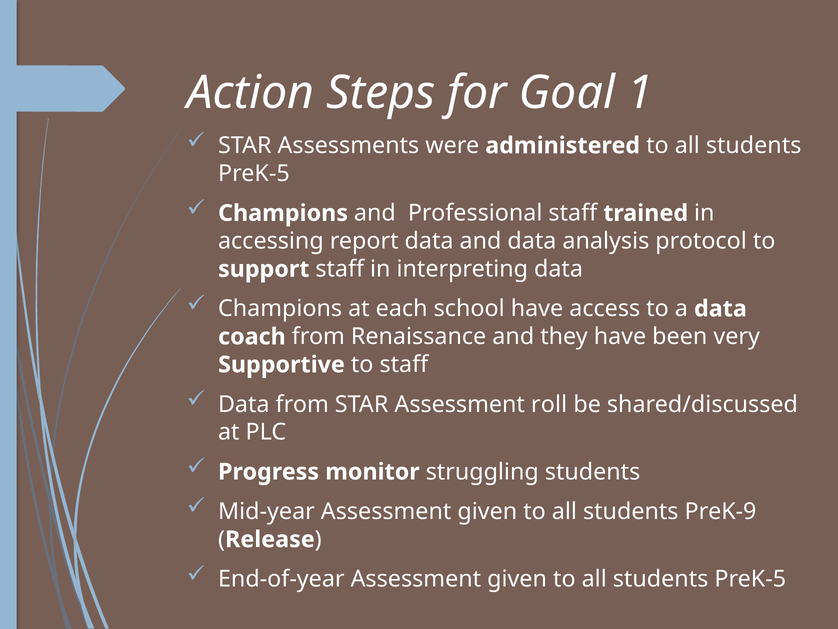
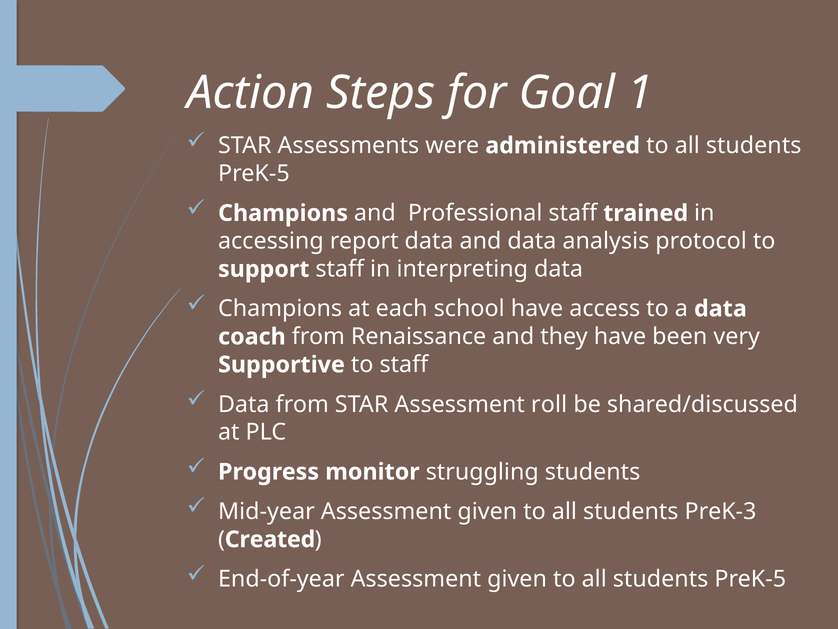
PreK-9: PreK-9 -> PreK-3
Release: Release -> Created
